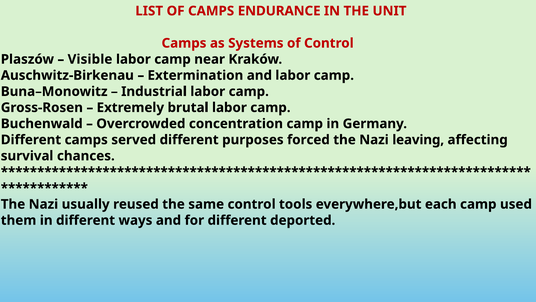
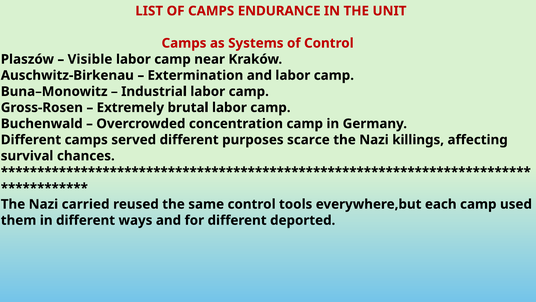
forced: forced -> scarce
leaving: leaving -> killings
usually: usually -> carried
